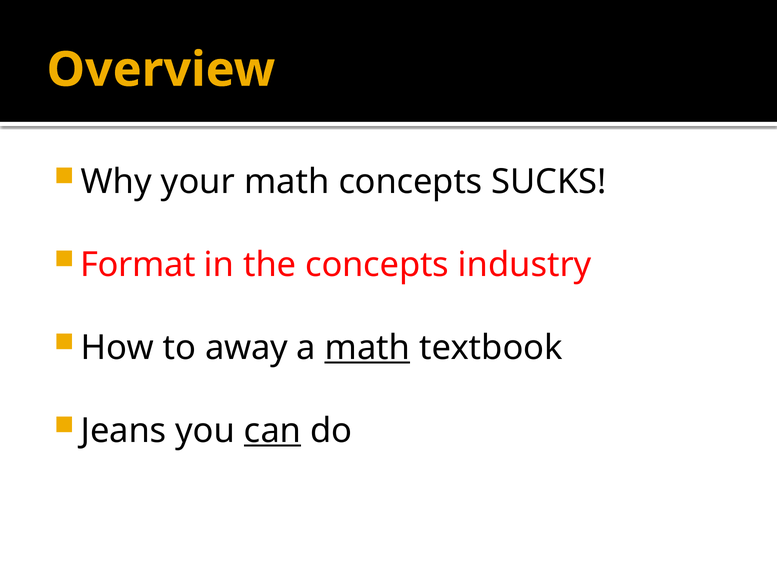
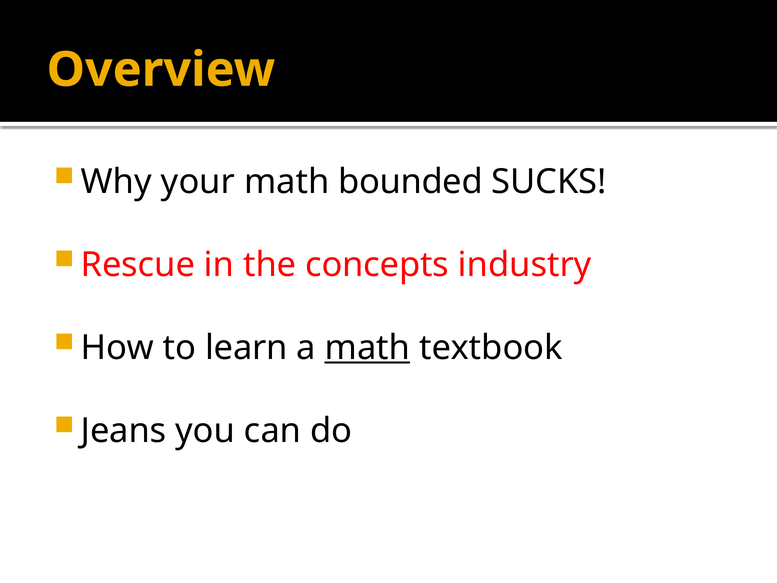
math concepts: concepts -> bounded
Format: Format -> Rescue
away: away -> learn
can underline: present -> none
